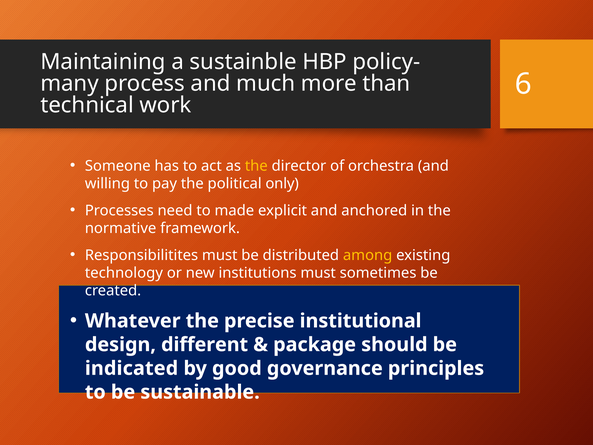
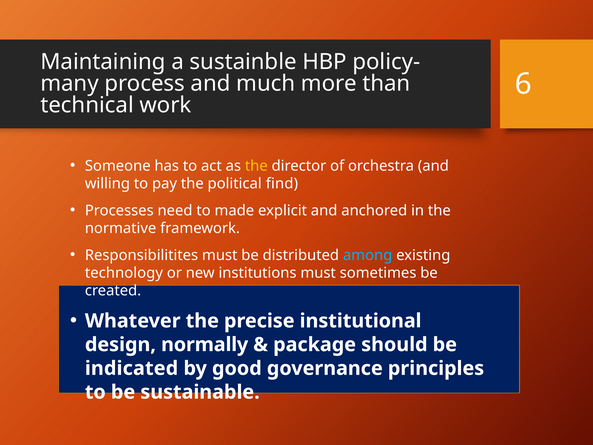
only: only -> find
among colour: yellow -> light blue
different: different -> normally
